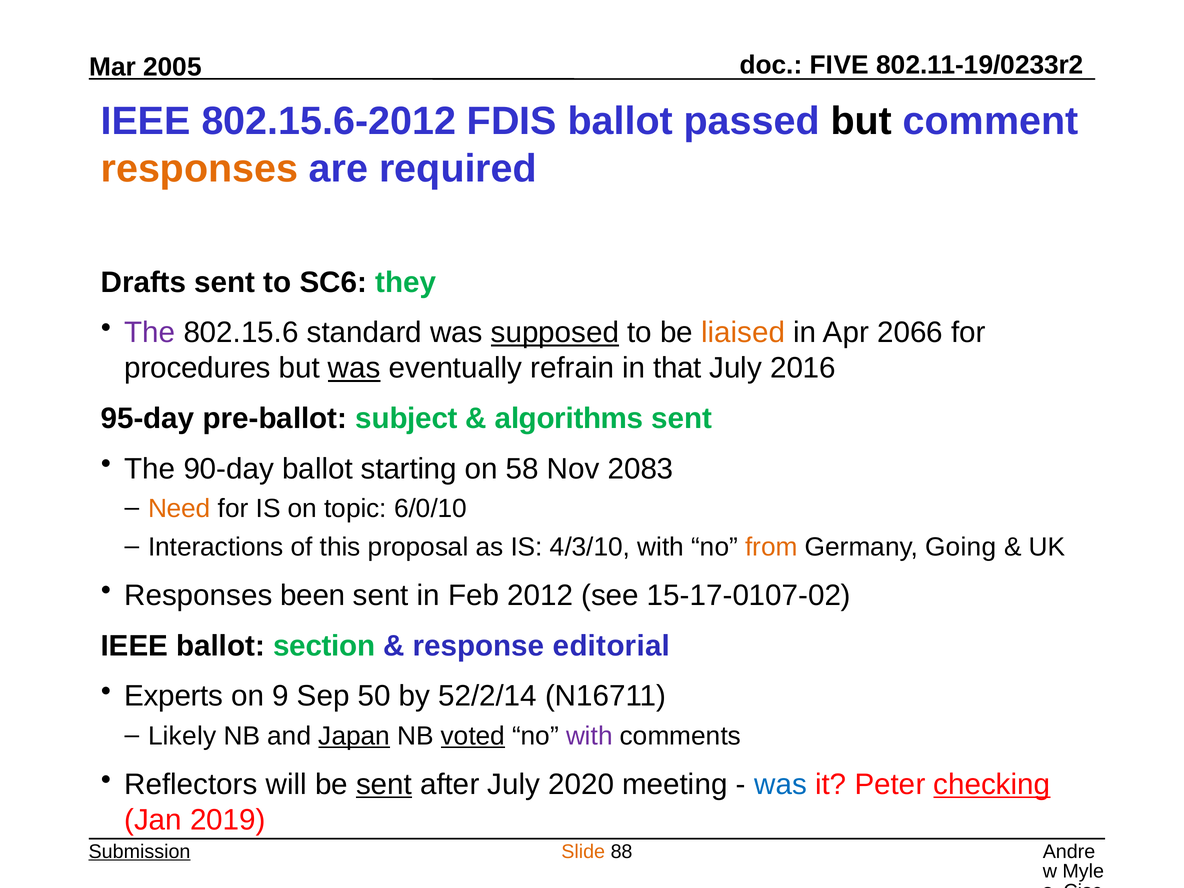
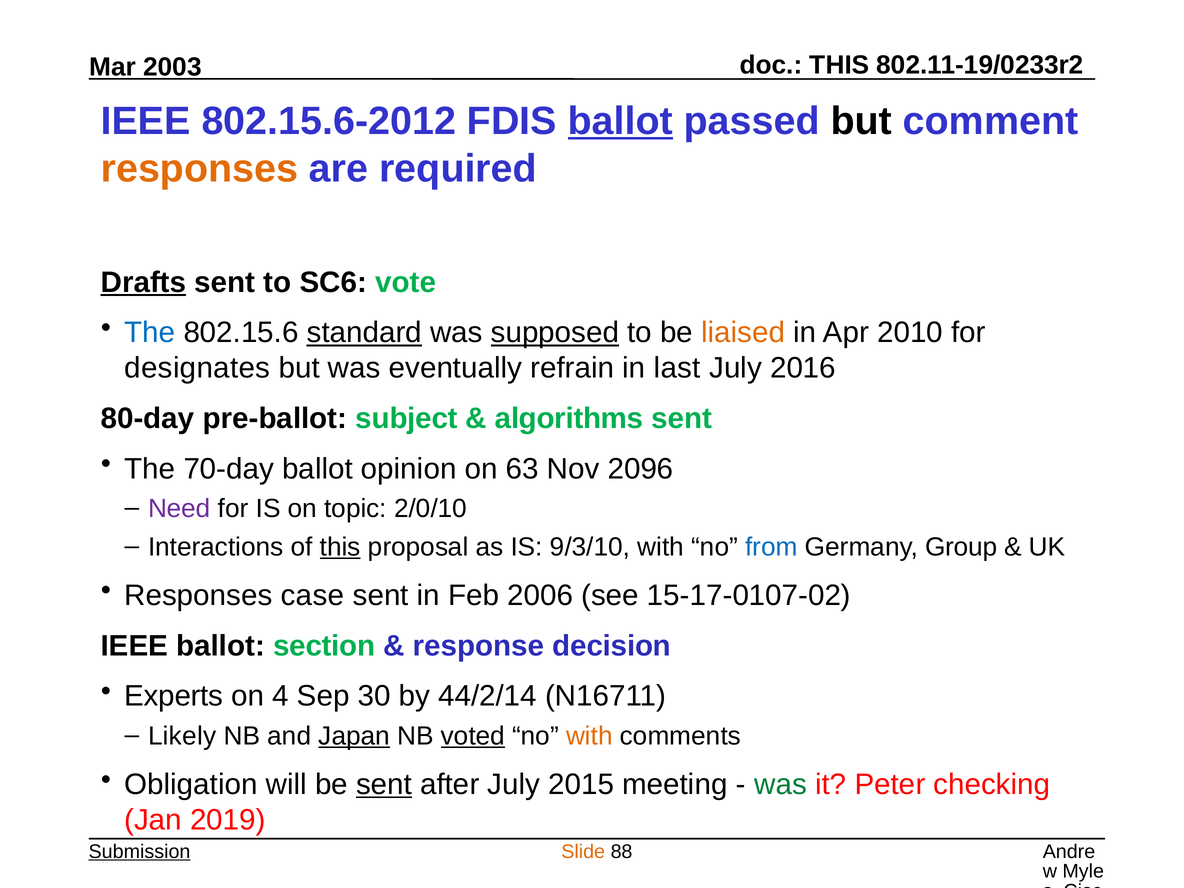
FIVE at (839, 65): FIVE -> THIS
2005: 2005 -> 2003
ballot at (620, 121) underline: none -> present
Drafts underline: none -> present
they: they -> vote
The at (150, 333) colour: purple -> blue
standard underline: none -> present
2066: 2066 -> 2010
procedures: procedures -> designates
was at (354, 368) underline: present -> none
that: that -> last
95-day: 95-day -> 80-day
90-day: 90-day -> 70-day
starting: starting -> opinion
58: 58 -> 63
2083: 2083 -> 2096
Need colour: orange -> purple
6/0/10: 6/0/10 -> 2/0/10
this at (340, 547) underline: none -> present
4/3/10: 4/3/10 -> 9/3/10
from colour: orange -> blue
Going: Going -> Group
been: been -> case
2012: 2012 -> 2006
editorial: editorial -> decision
9: 9 -> 4
50: 50 -> 30
52/2/14: 52/2/14 -> 44/2/14
with at (589, 736) colour: purple -> orange
Reflectors: Reflectors -> Obligation
2020: 2020 -> 2015
was at (781, 785) colour: blue -> green
checking underline: present -> none
